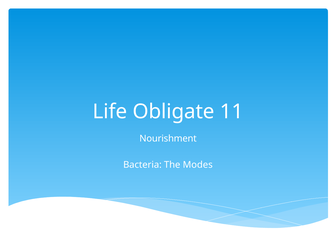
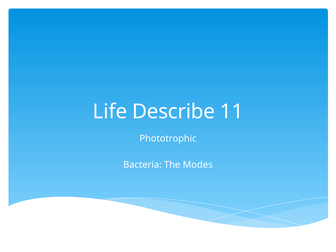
Obligate: Obligate -> Describe
Nourishment: Nourishment -> Phototrophic
